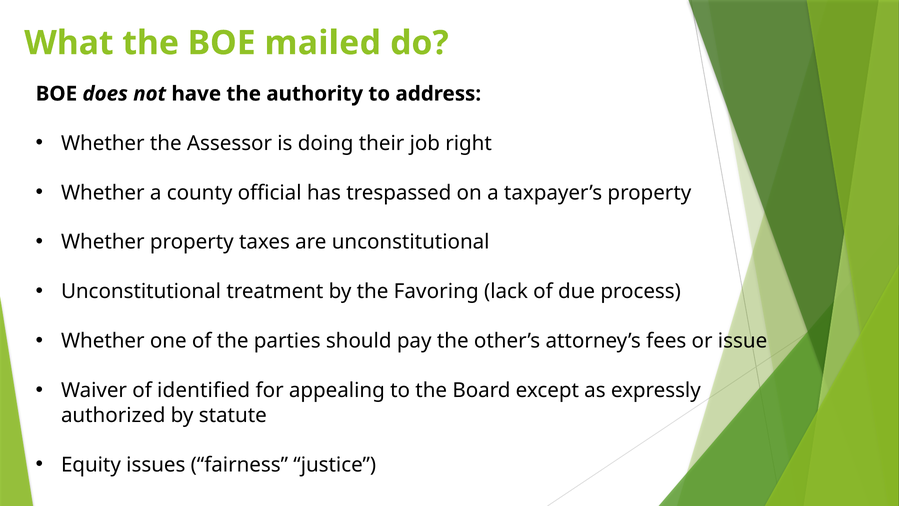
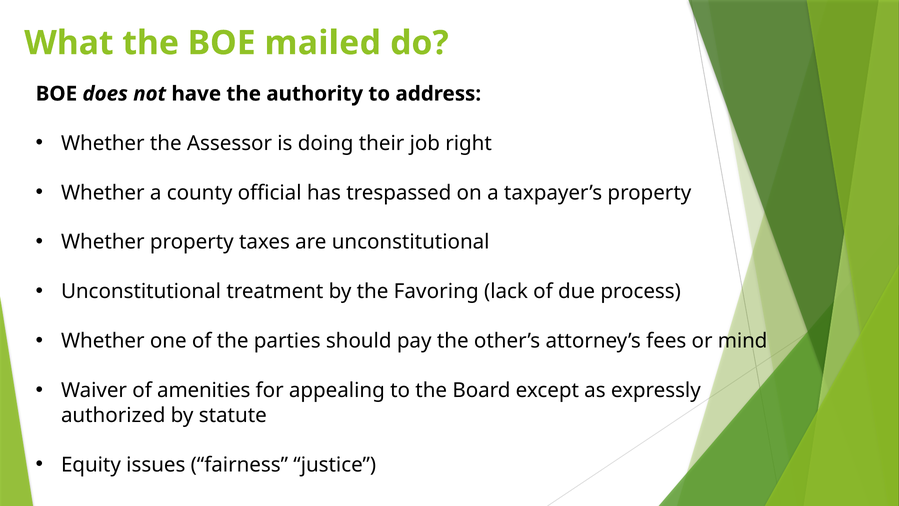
issue: issue -> mind
identified: identified -> amenities
